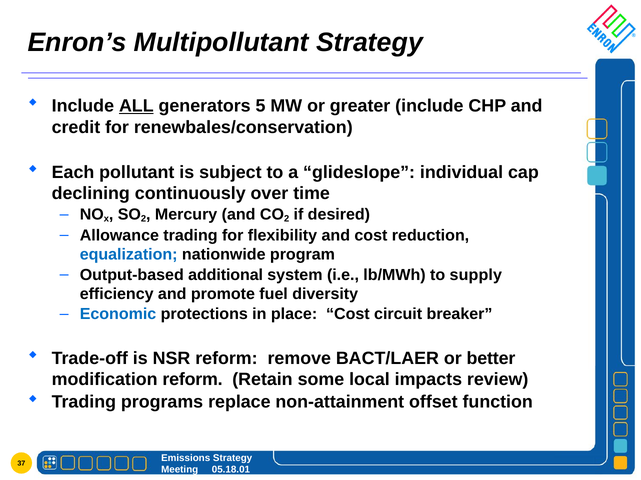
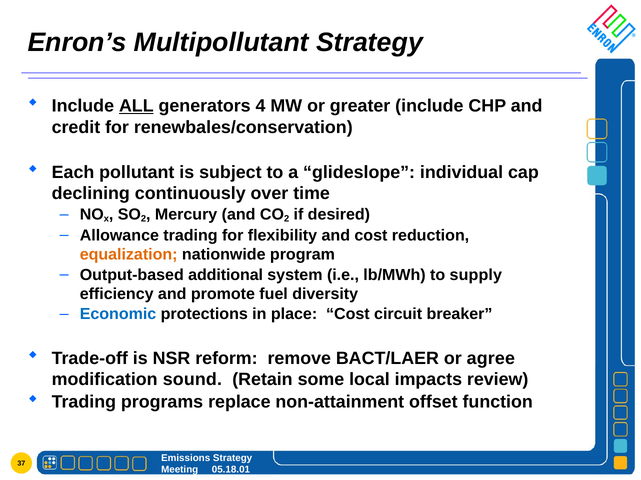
5: 5 -> 4
equalization colour: blue -> orange
better: better -> agree
modification reform: reform -> sound
